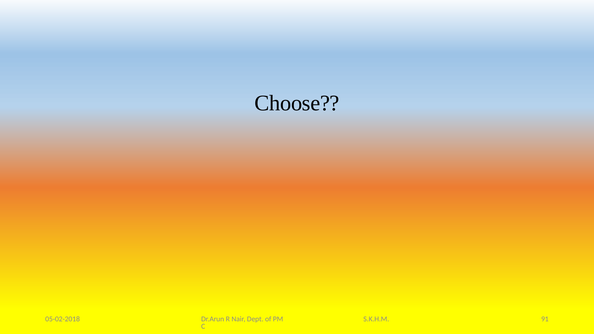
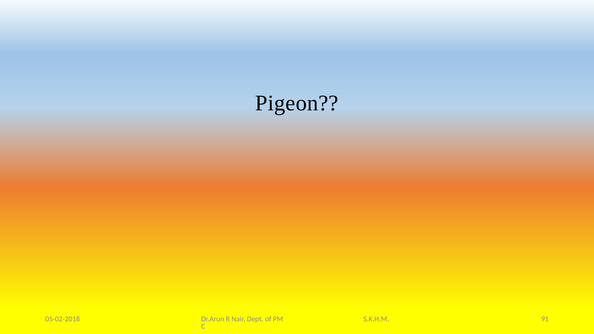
Choose: Choose -> Pigeon
